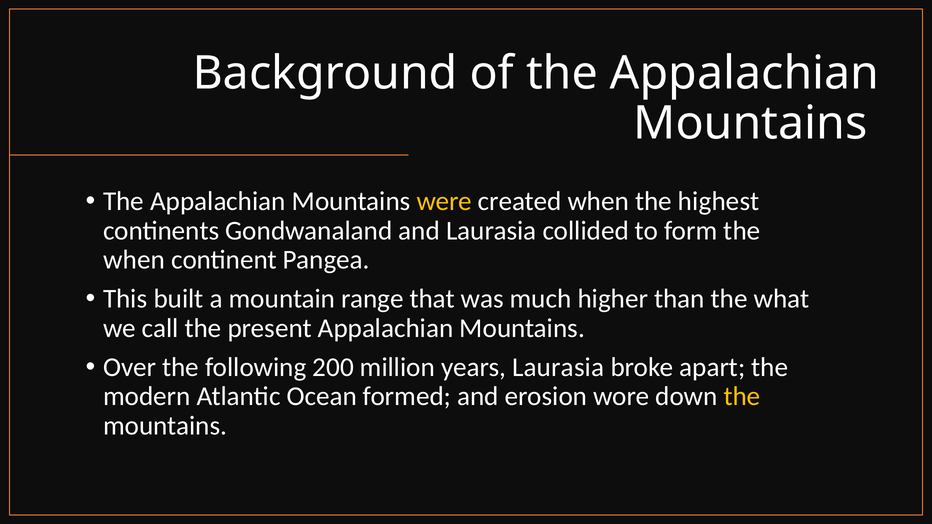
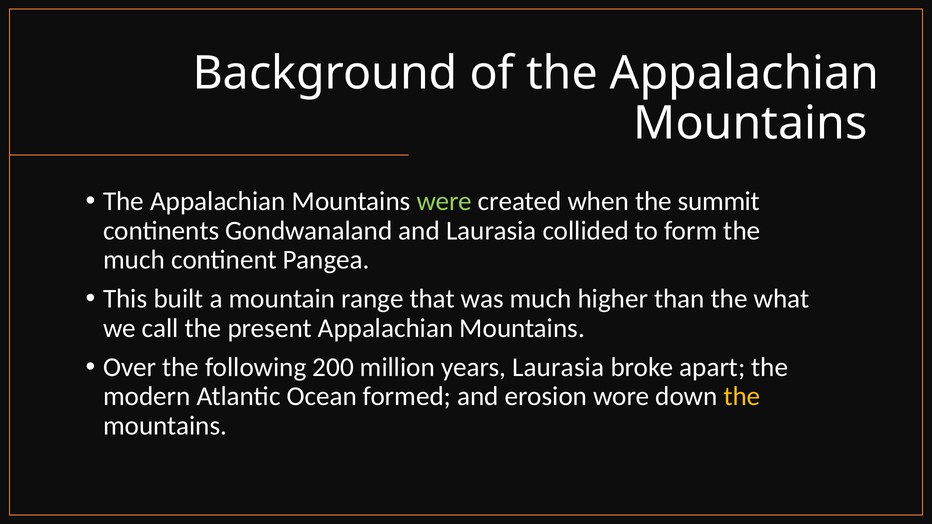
were colour: yellow -> light green
highest: highest -> summit
when at (134, 260): when -> much
